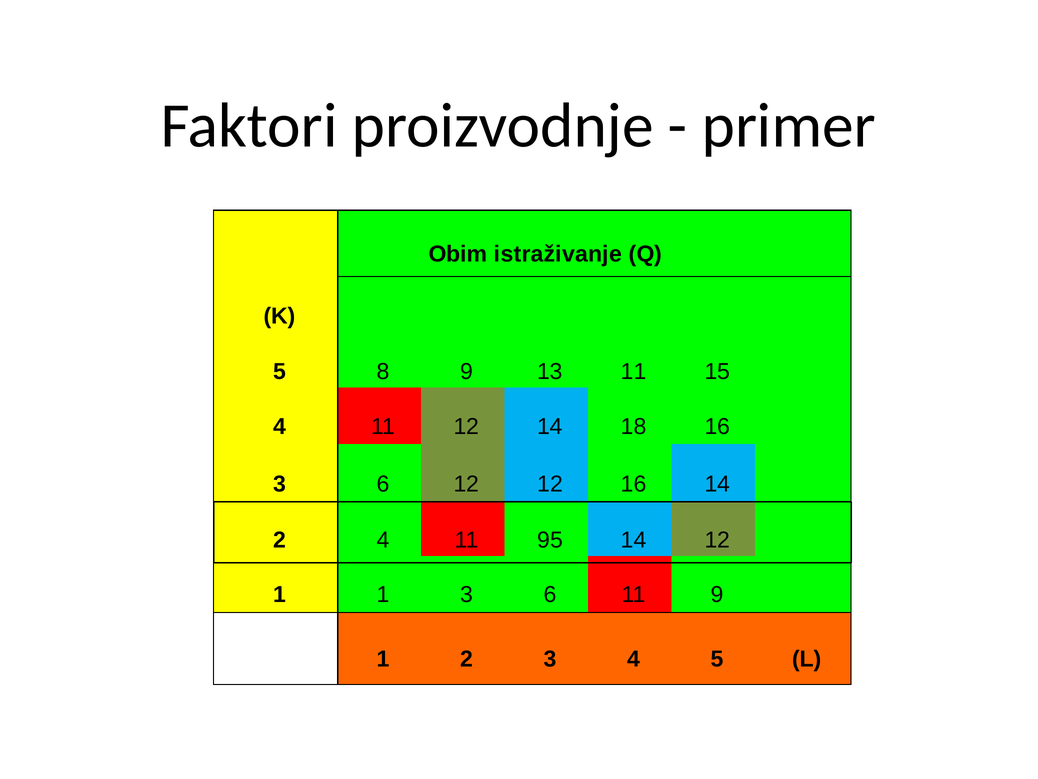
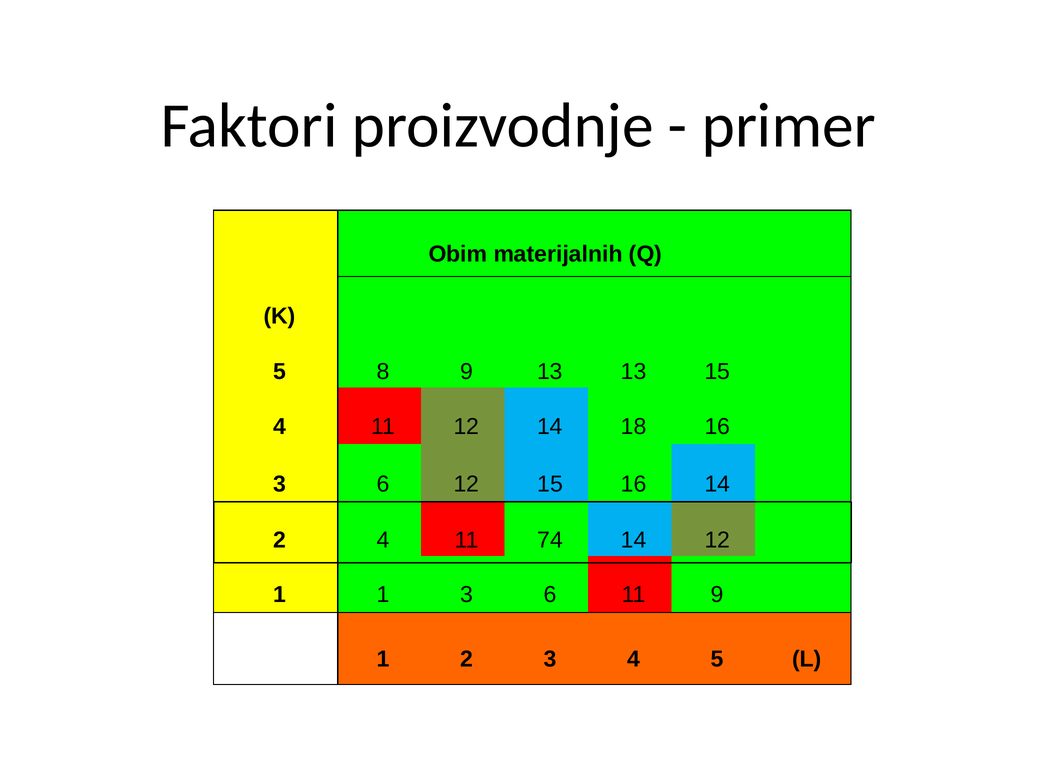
istraživanje: istraživanje -> materijalnih
13 11: 11 -> 13
12 12: 12 -> 15
95: 95 -> 74
